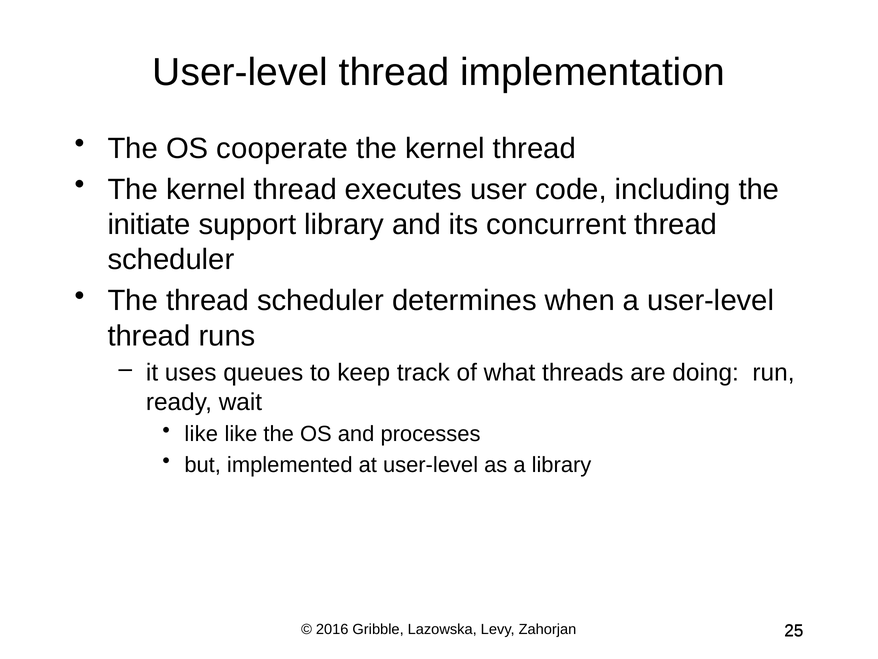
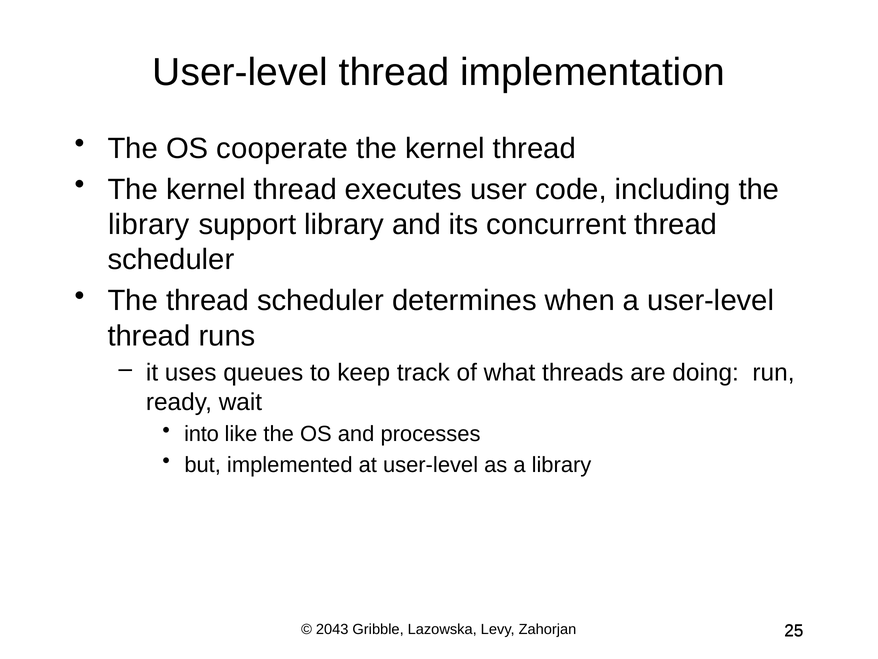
initiate at (149, 224): initiate -> library
like at (201, 434): like -> into
2016: 2016 -> 2043
